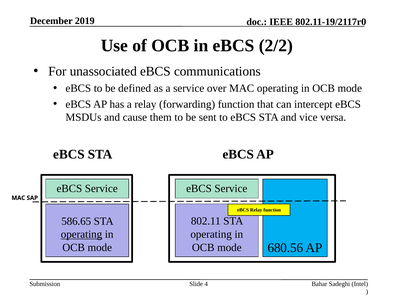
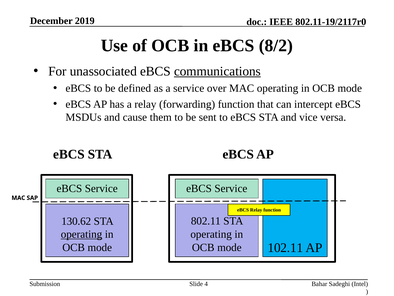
2/2: 2/2 -> 8/2
communications underline: none -> present
586.65: 586.65 -> 130.62
680.56: 680.56 -> 102.11
